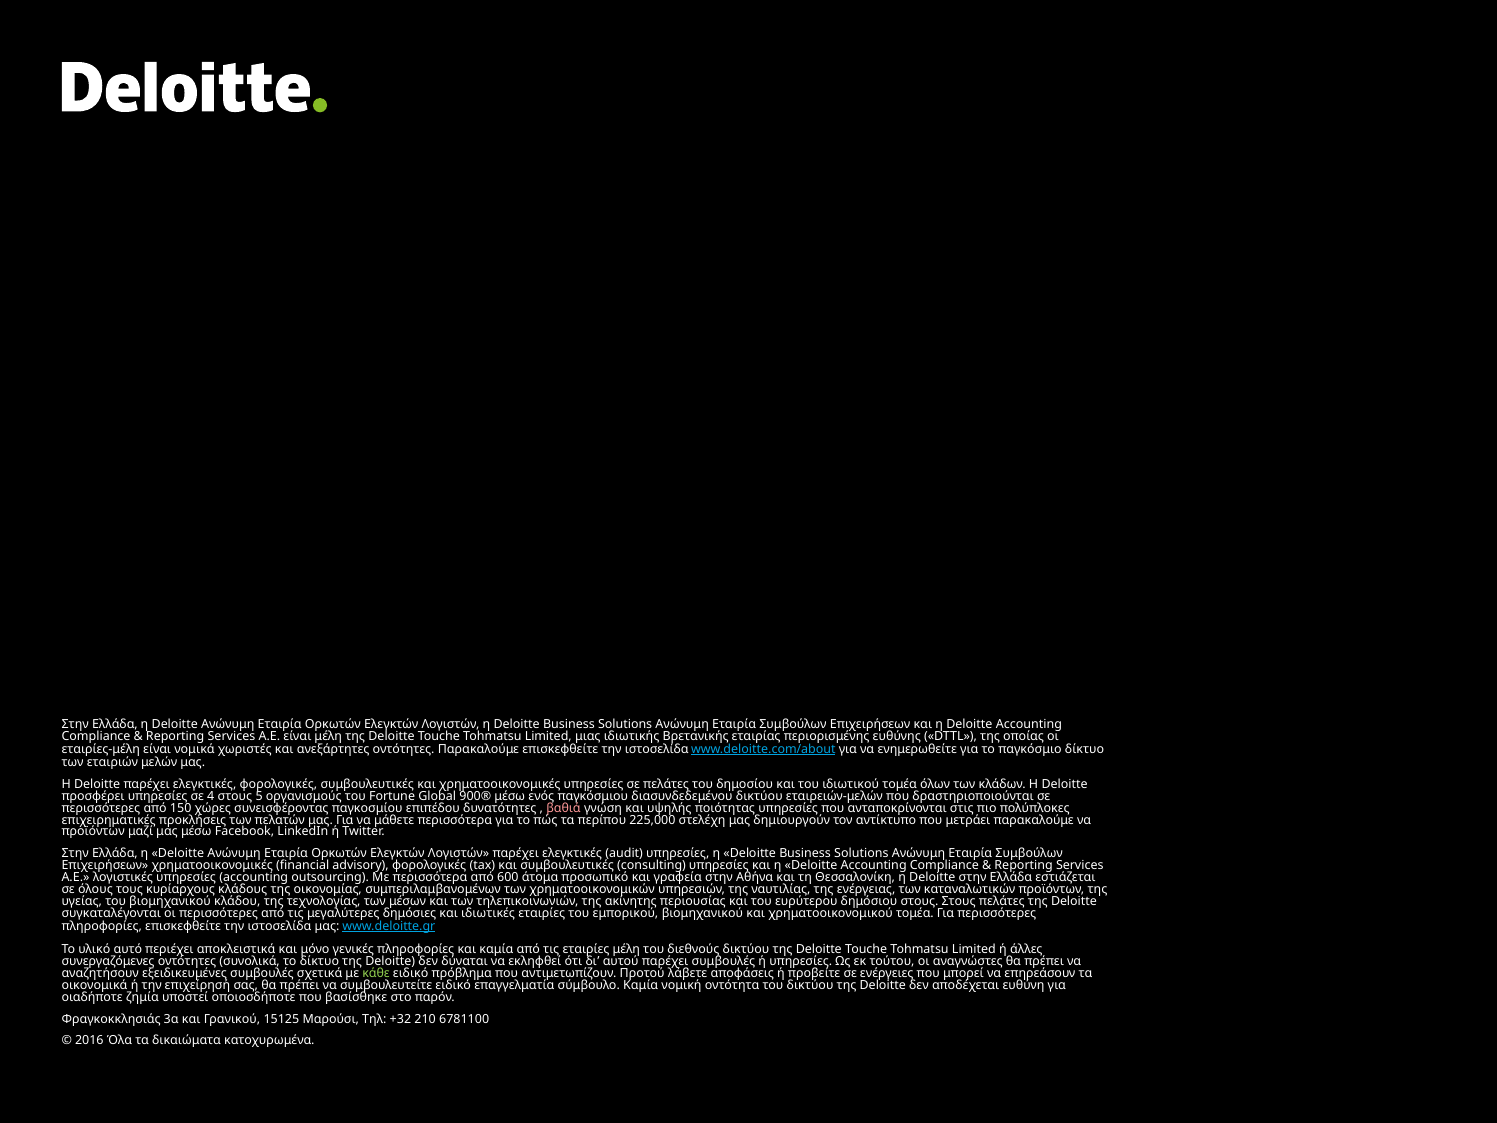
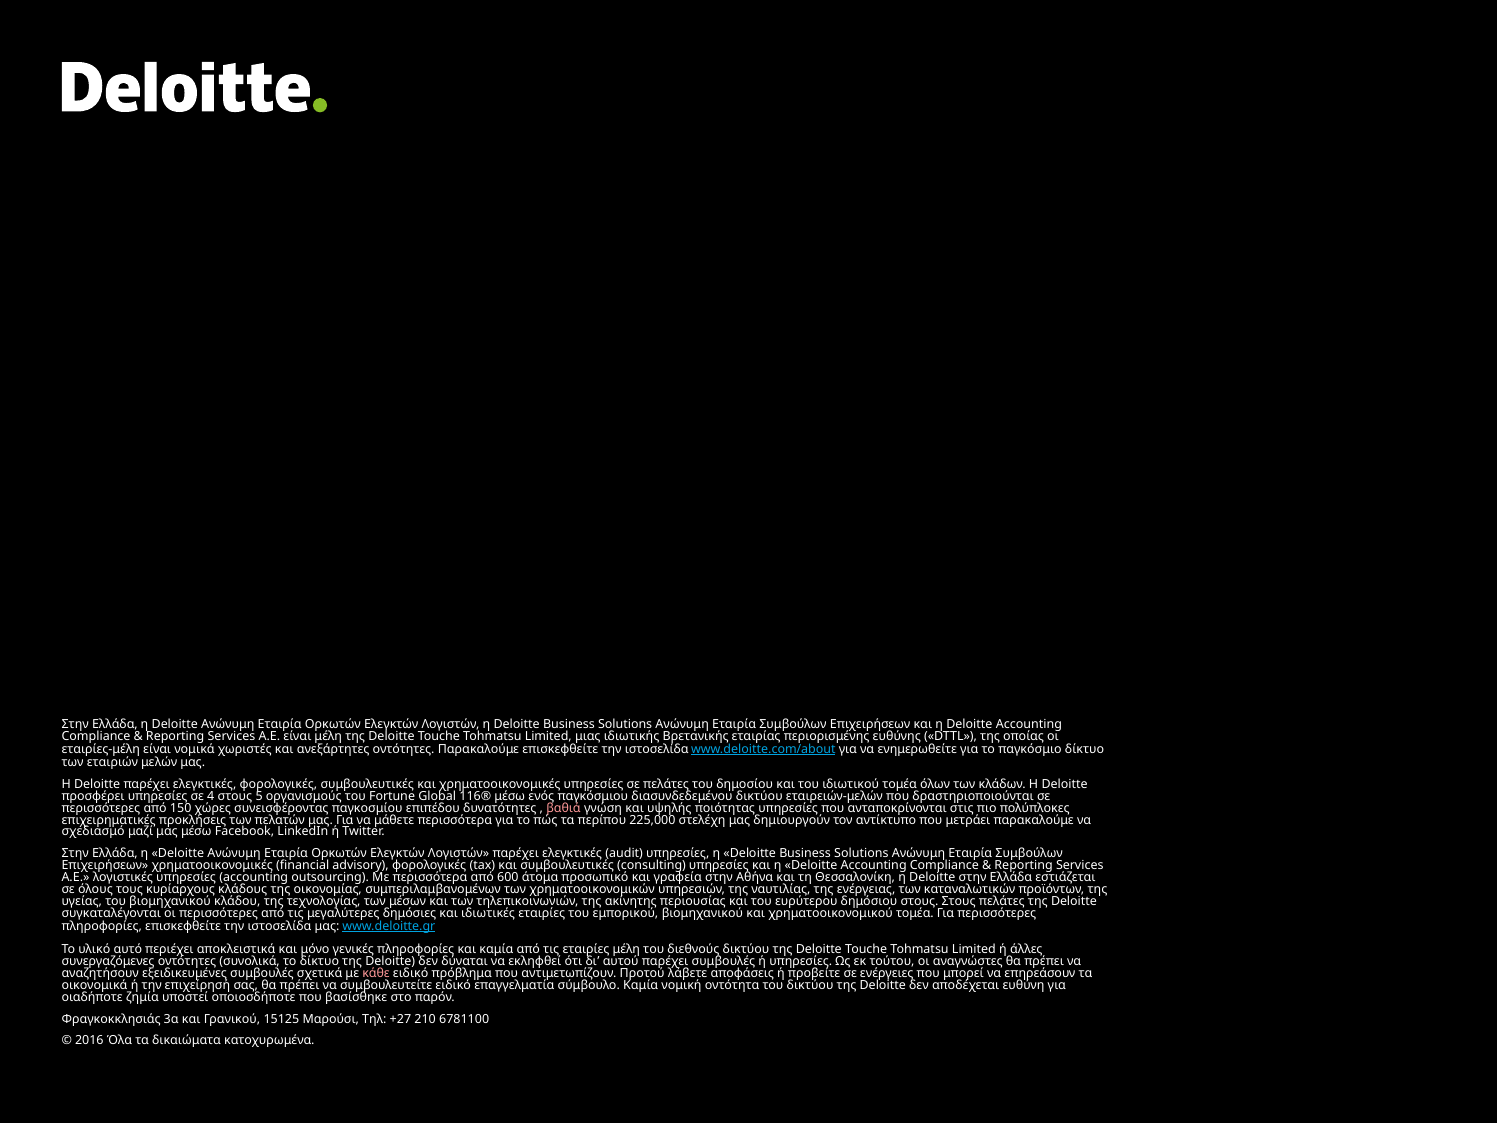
900®: 900® -> 116®
προϊόντων at (93, 832): προϊόντων -> σχεδιασμό
κάθε colour: light green -> pink
+32: +32 -> +27
